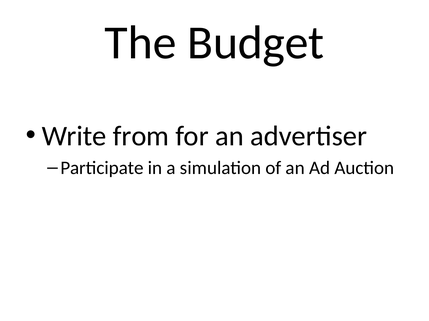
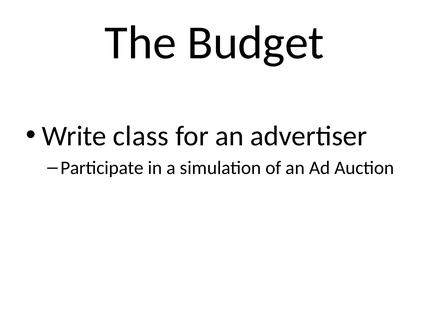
from: from -> class
